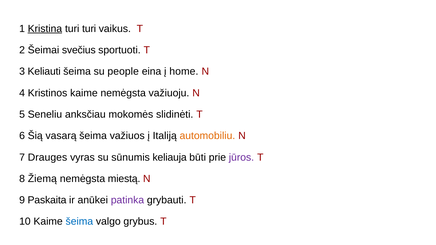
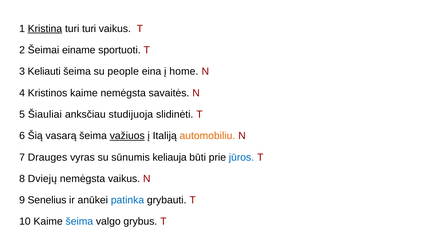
svečius: svečius -> einame
važiuoju: važiuoju -> savaitės
Seneliu: Seneliu -> Šiauliai
mokomės: mokomės -> studijuoja
važiuos underline: none -> present
jūros colour: purple -> blue
Žiemą: Žiemą -> Dviejų
nemėgsta miestą: miestą -> vaikus
Paskaita: Paskaita -> Senelius
patinka colour: purple -> blue
